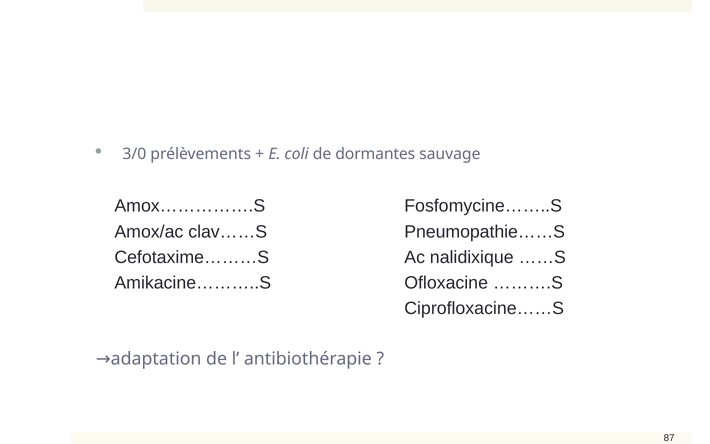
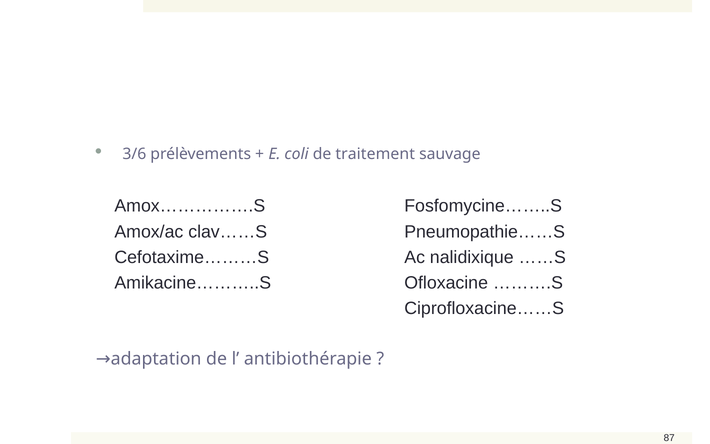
3/0: 3/0 -> 3/6
dormantes: dormantes -> traitement
